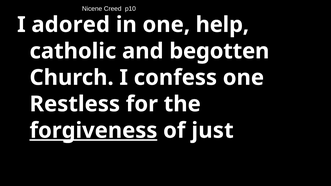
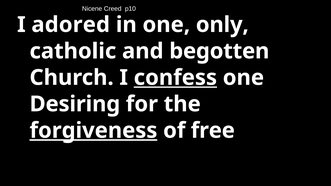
help: help -> only
confess underline: none -> present
Restless: Restless -> Desiring
just: just -> free
